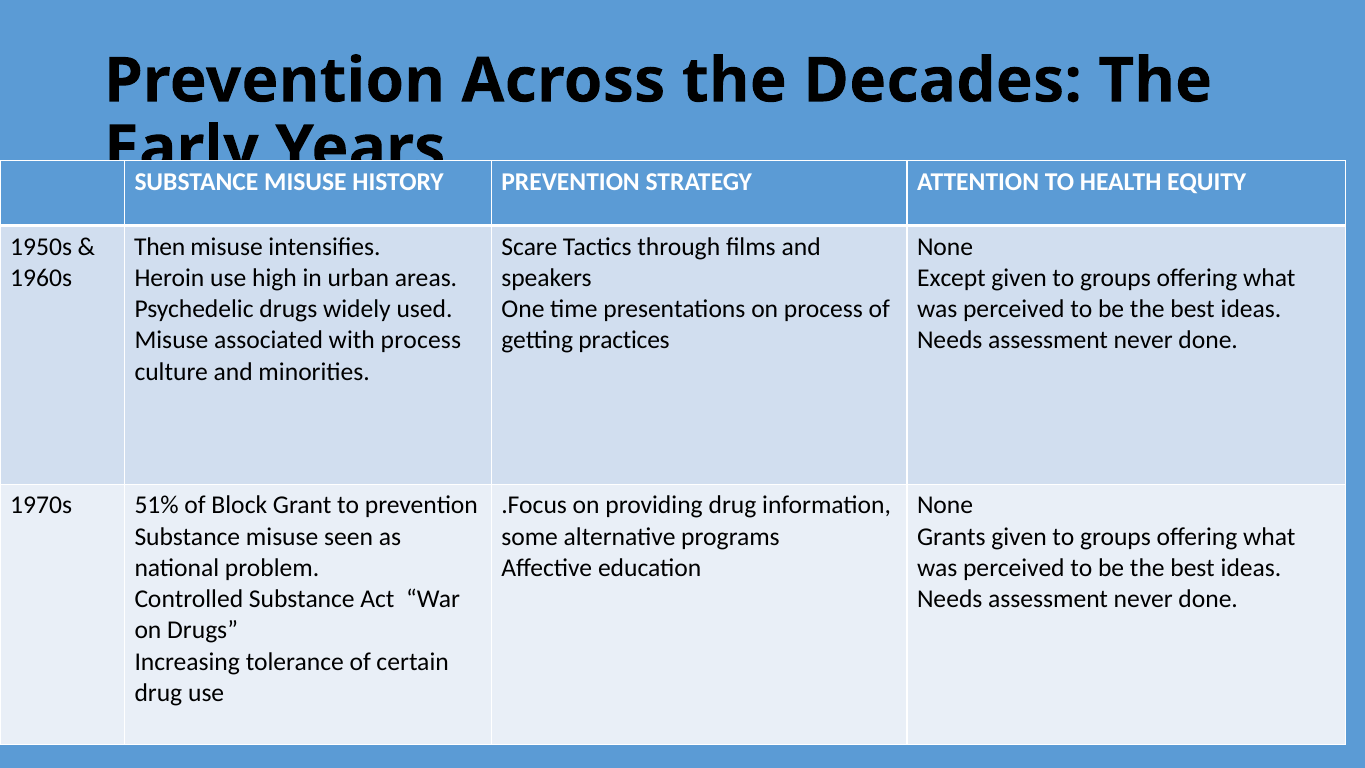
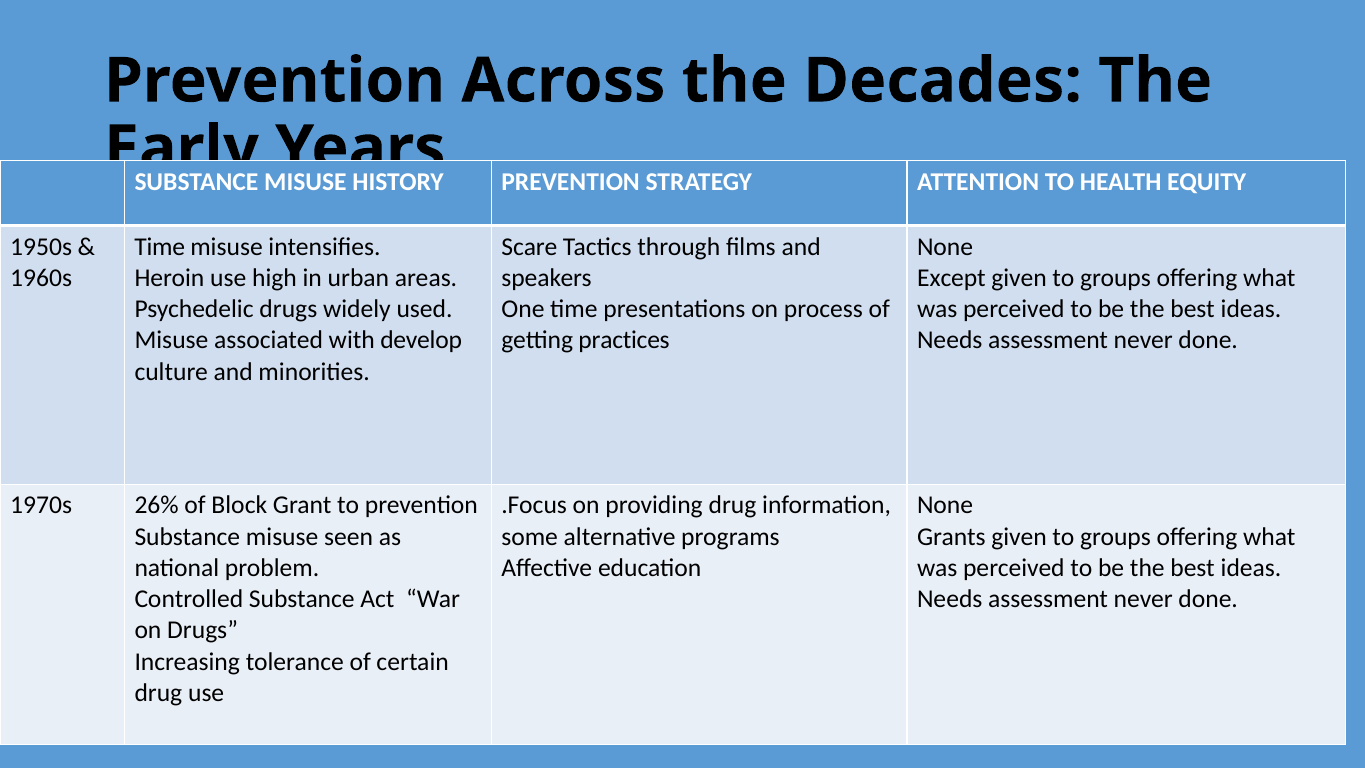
Then at (160, 247): Then -> Time
with process: process -> develop
51%: 51% -> 26%
